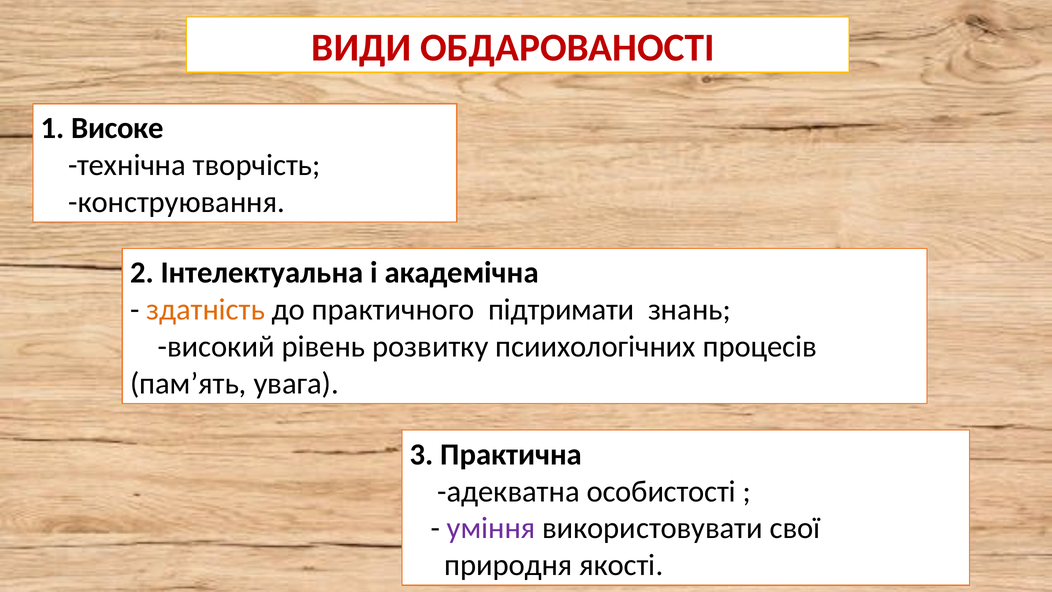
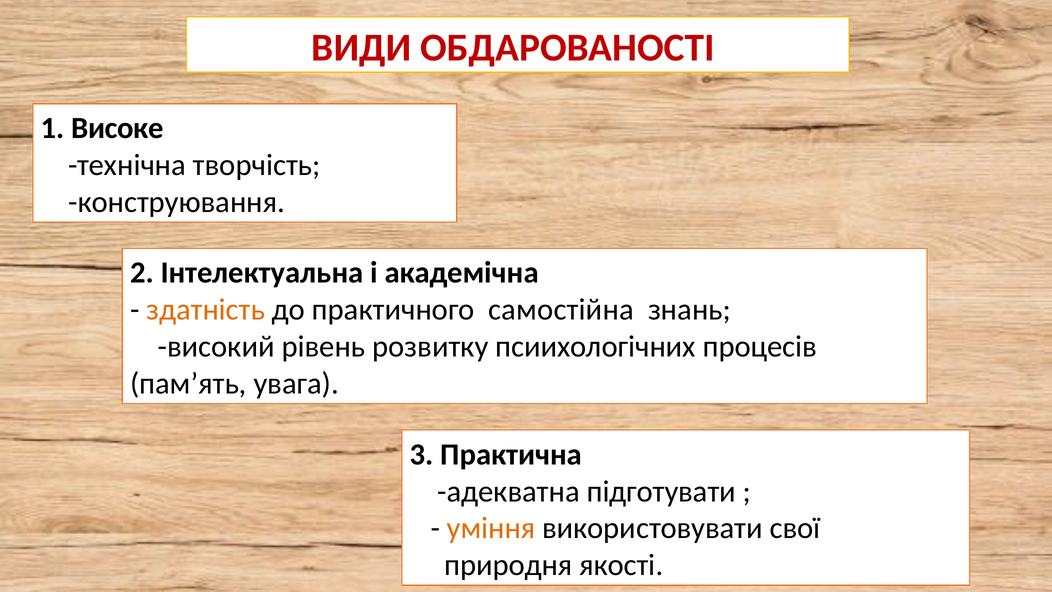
підтримати: підтримати -> самостійна
особистості: особистості -> підготувати
уміння colour: purple -> orange
